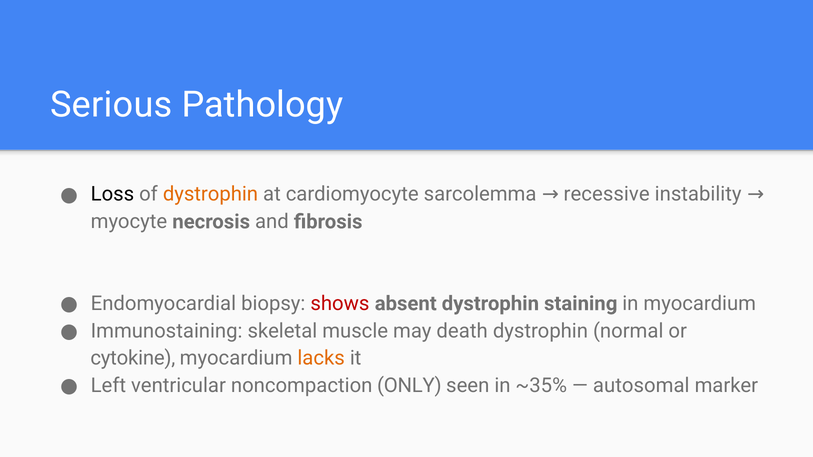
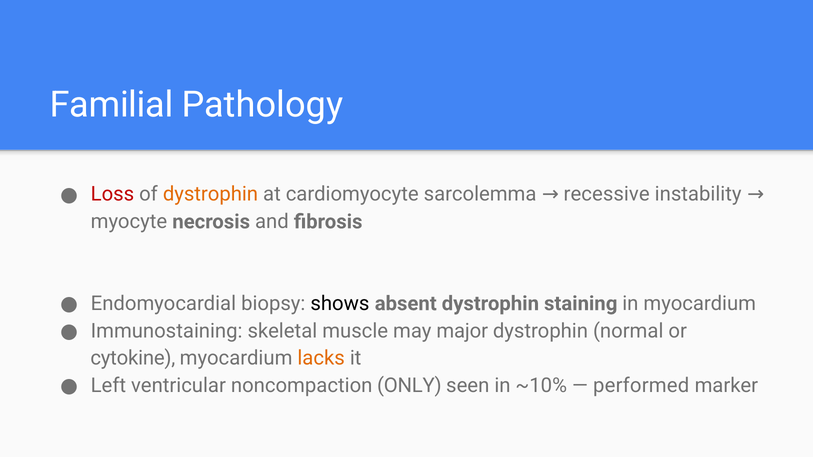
Serious: Serious -> Familial
Loss colour: black -> red
shows colour: red -> black
death: death -> major
~35%: ~35% -> ~10%
autosomal: autosomal -> performed
